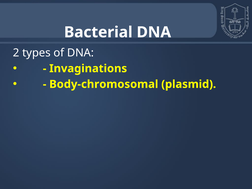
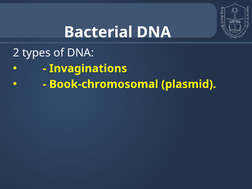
Body-chromosomal: Body-chromosomal -> Book-chromosomal
